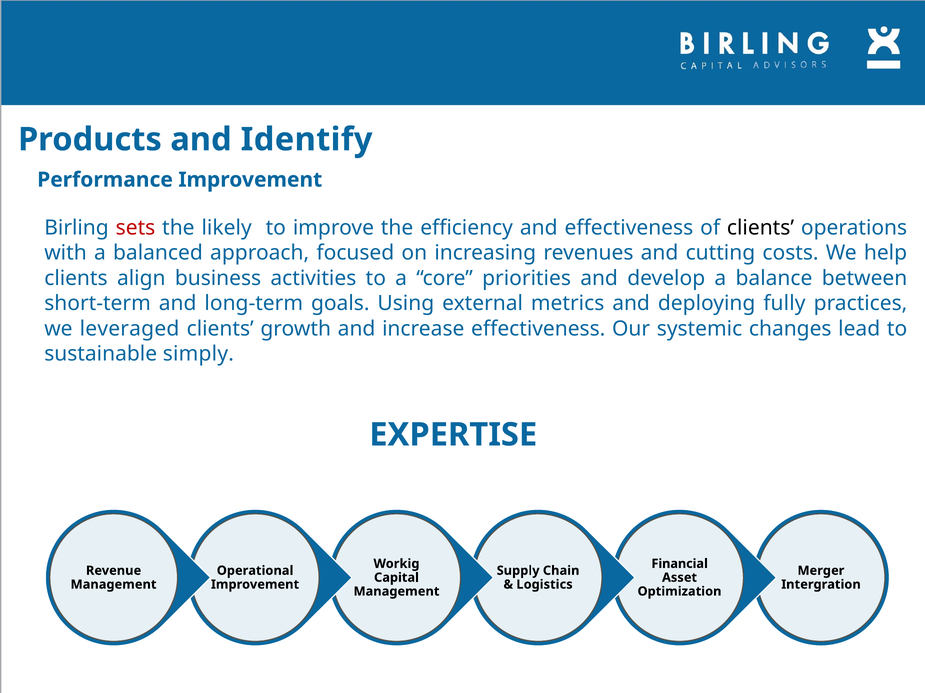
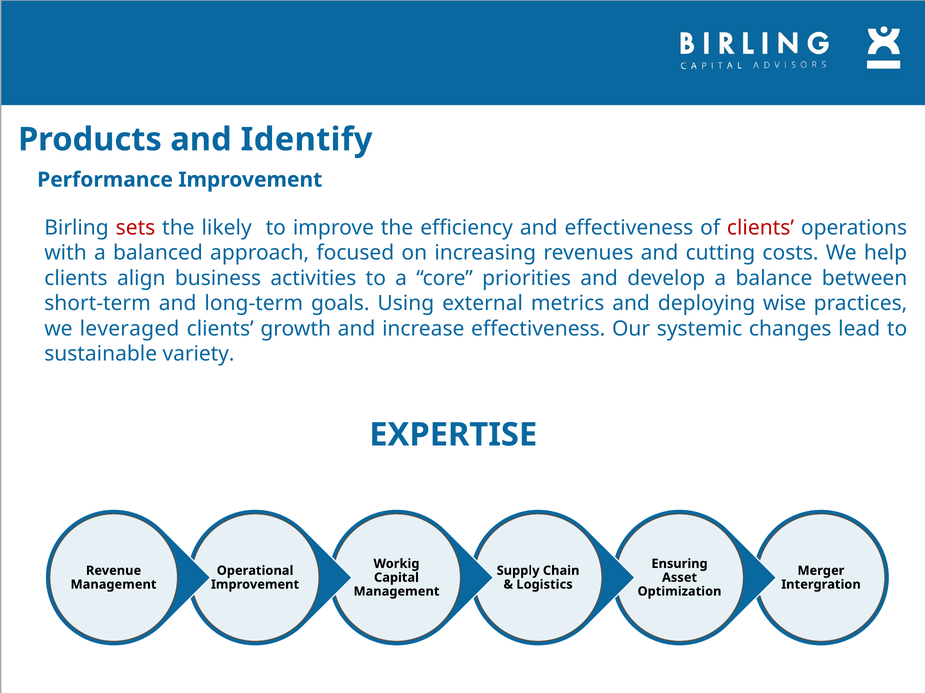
clients at (761, 228) colour: black -> red
fully: fully -> wise
simply: simply -> variety
Financial: Financial -> Ensuring
